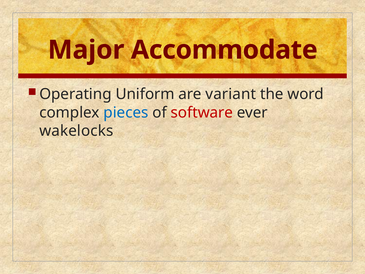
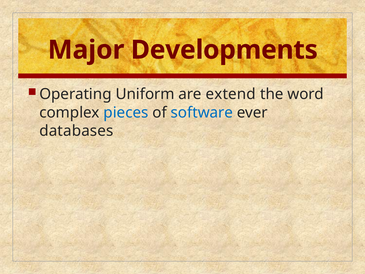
Accommodate: Accommodate -> Developments
variant: variant -> extend
software colour: red -> blue
wakelocks: wakelocks -> databases
